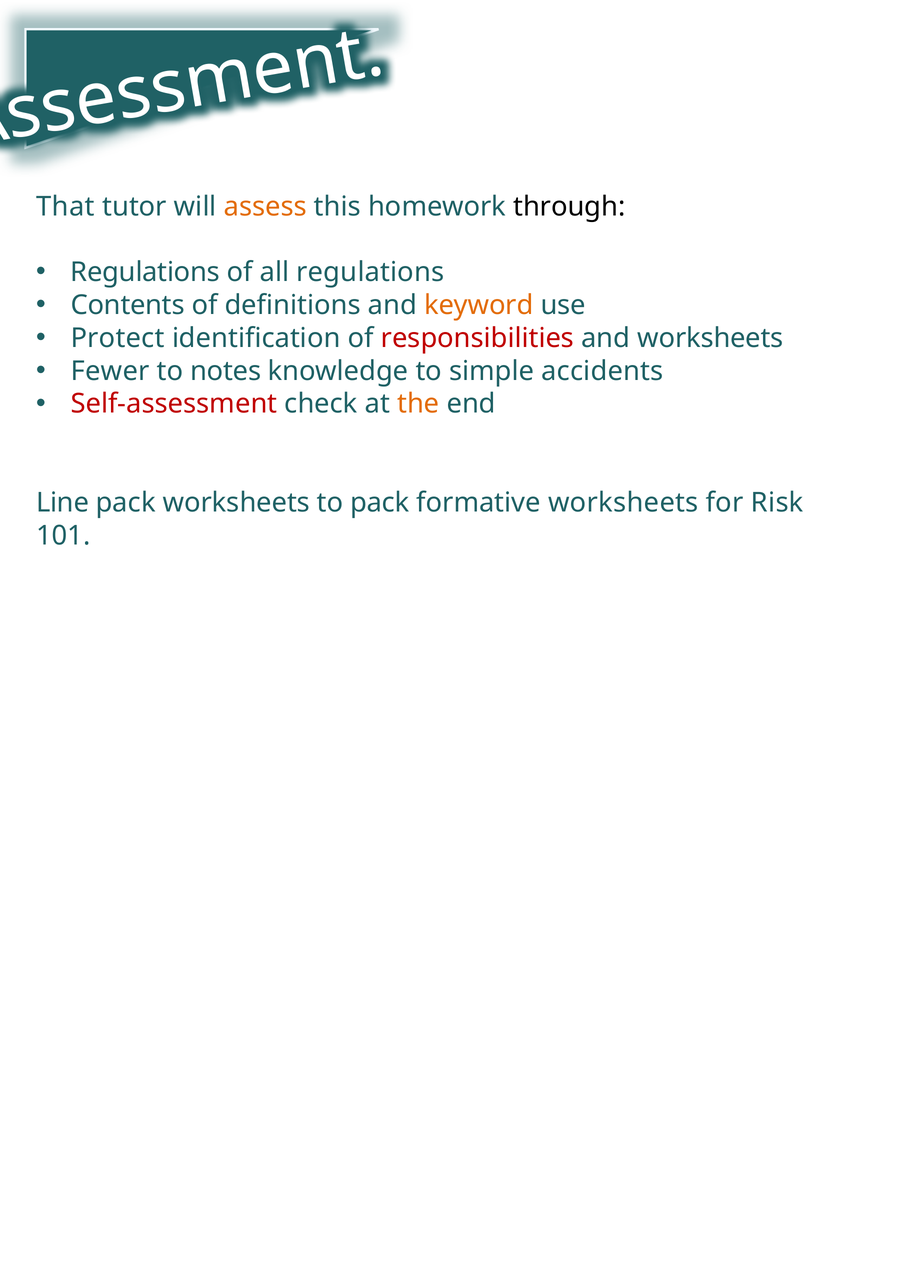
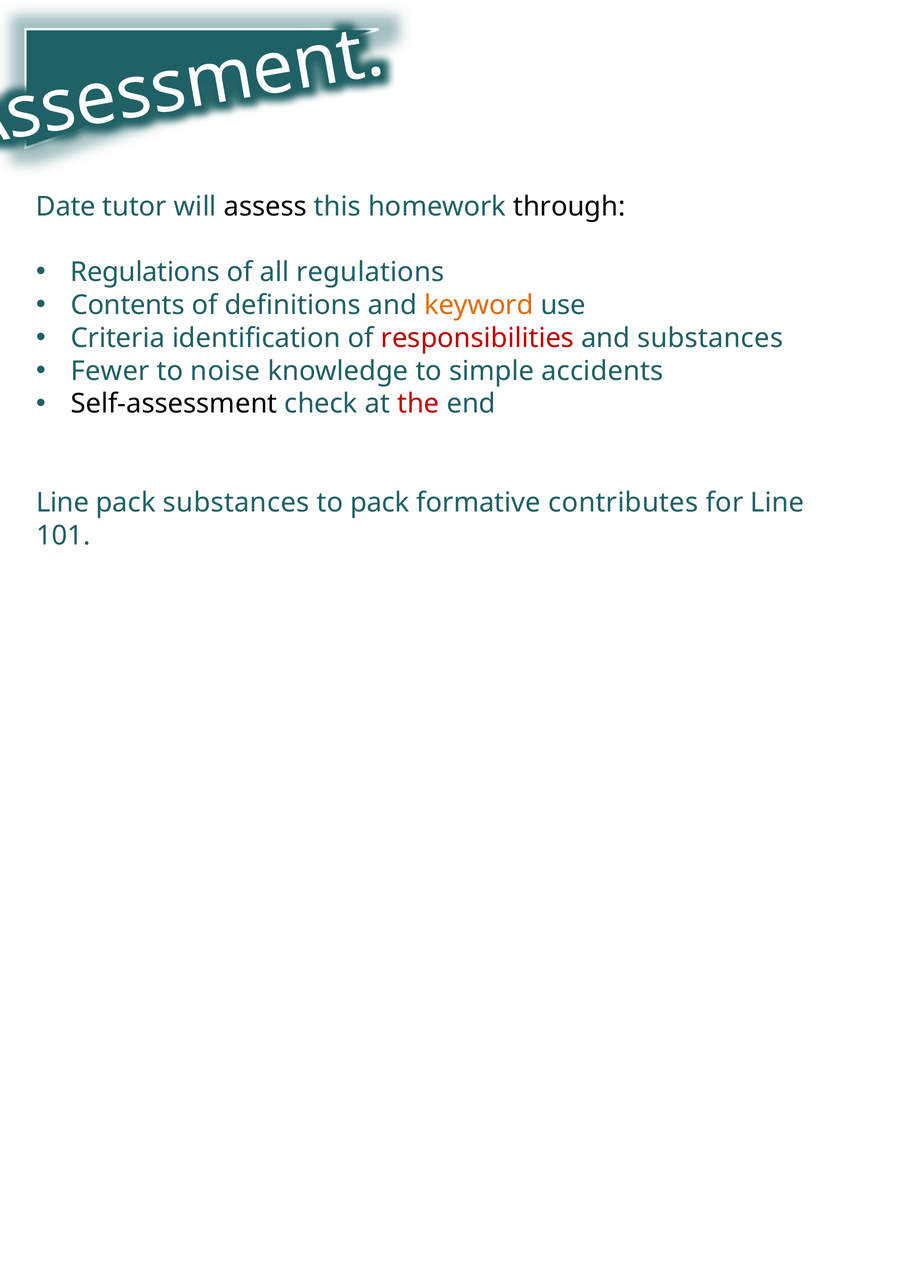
That: That -> Date
assess colour: orange -> black
Protect: Protect -> Criteria
and worksheets: worksheets -> substances
notes: notes -> noise
Self‑assessment colour: red -> black
the colour: orange -> red
pack worksheets: worksheets -> substances
formative worksheets: worksheets -> contributes
for Risk: Risk -> Line
